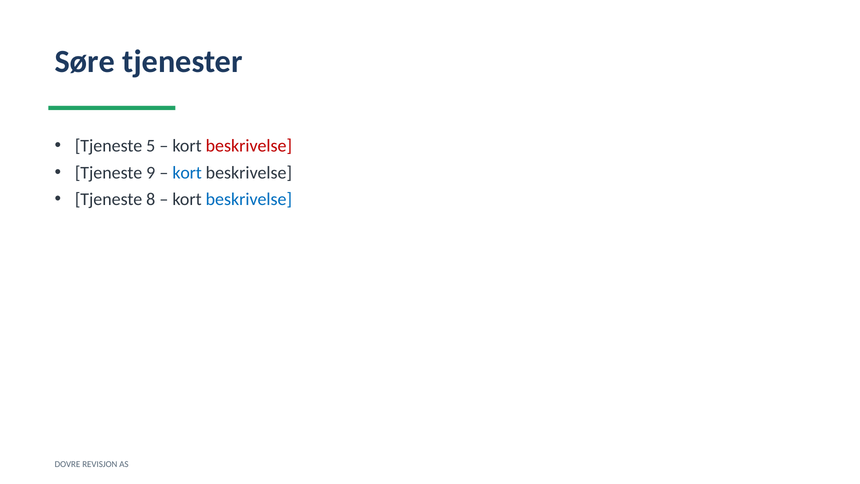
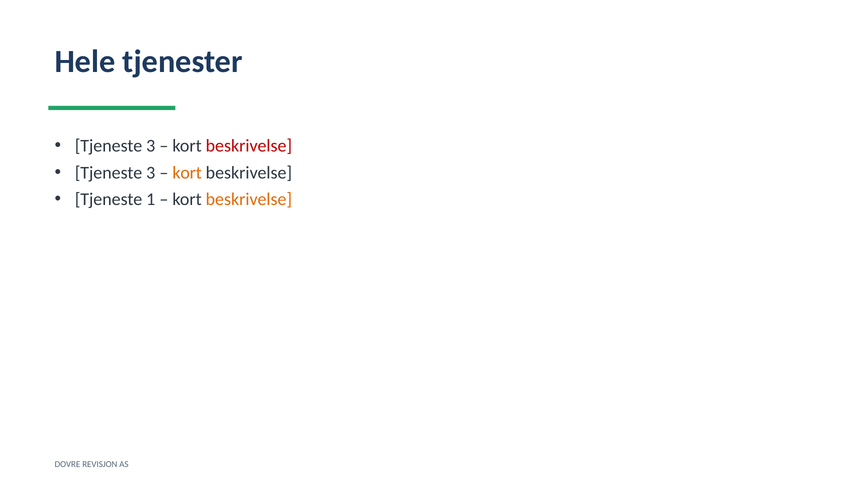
Søre: Søre -> Hele
5 at (151, 146): 5 -> 3
9 at (151, 173): 9 -> 3
kort at (187, 173) colour: blue -> orange
8: 8 -> 1
beskrivelse at (249, 199) colour: blue -> orange
